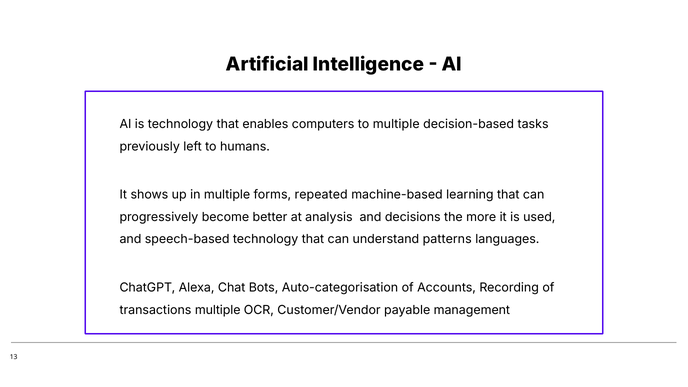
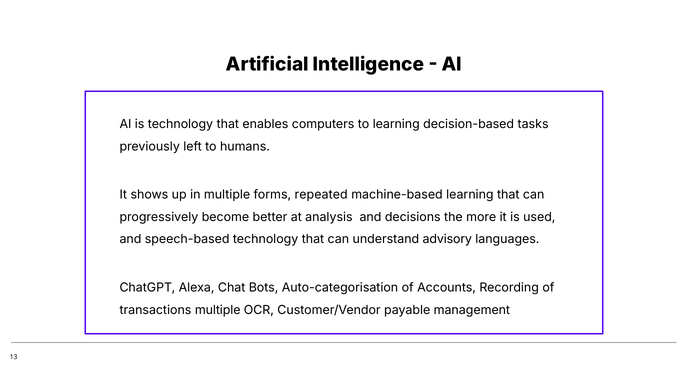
to multiple: multiple -> learning
patterns: patterns -> advisory
